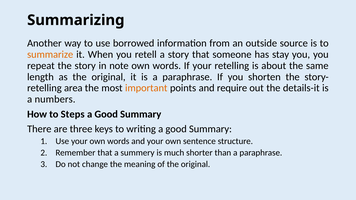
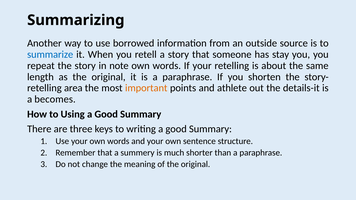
summarize colour: orange -> blue
require: require -> athlete
numbers: numbers -> becomes
Steps: Steps -> Using
